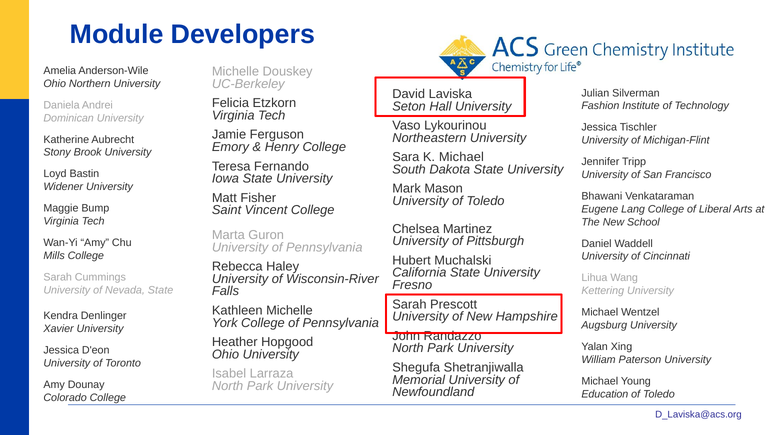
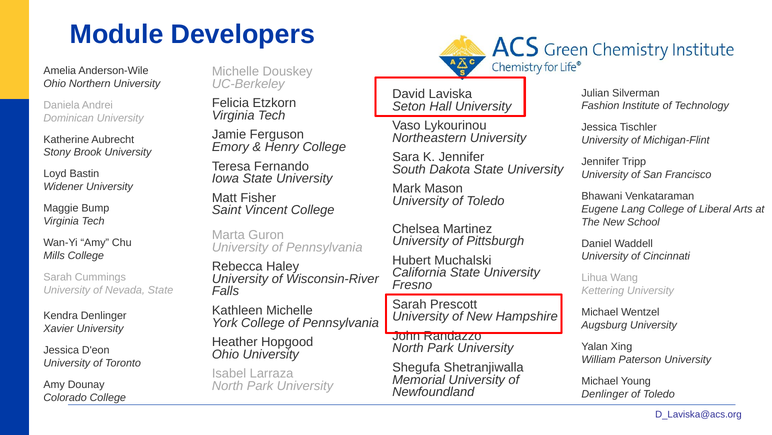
K Michael: Michael -> Jennifer
Education at (605, 393): Education -> Denlinger
